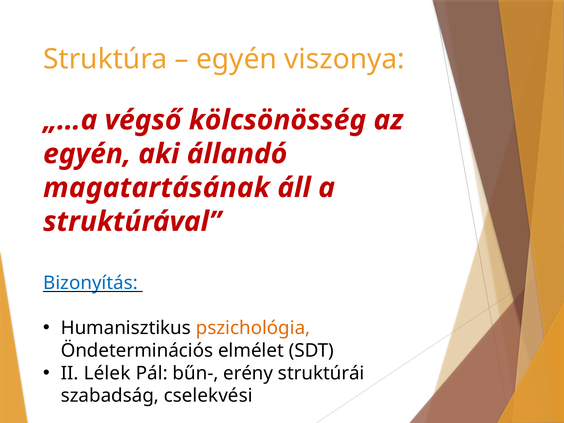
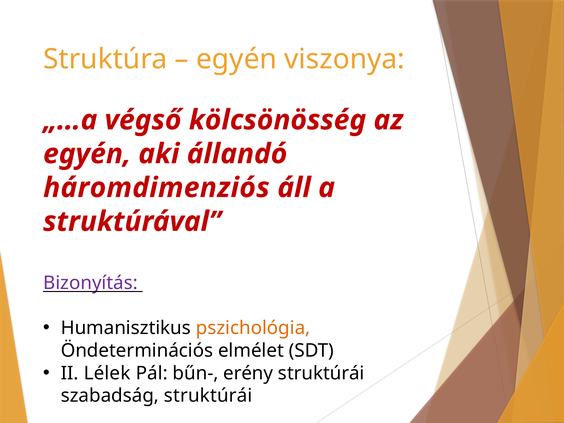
magatartásának: magatartásának -> háromdimenziós
Bizonyítás colour: blue -> purple
szabadság cselekvési: cselekvési -> struktúrái
